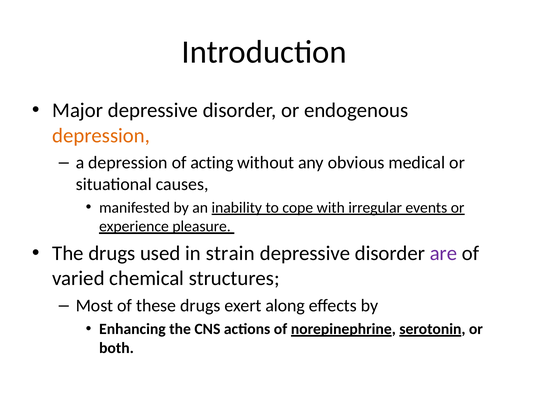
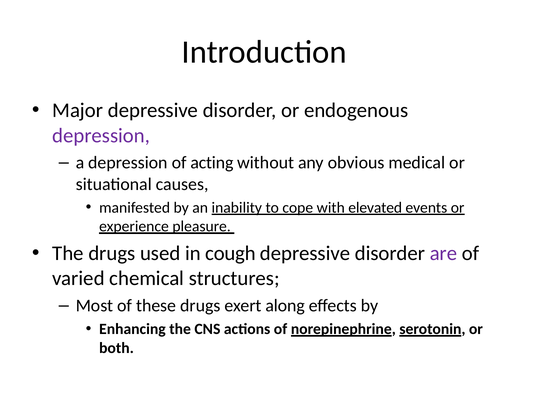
depression at (101, 135) colour: orange -> purple
irregular: irregular -> elevated
strain: strain -> cough
